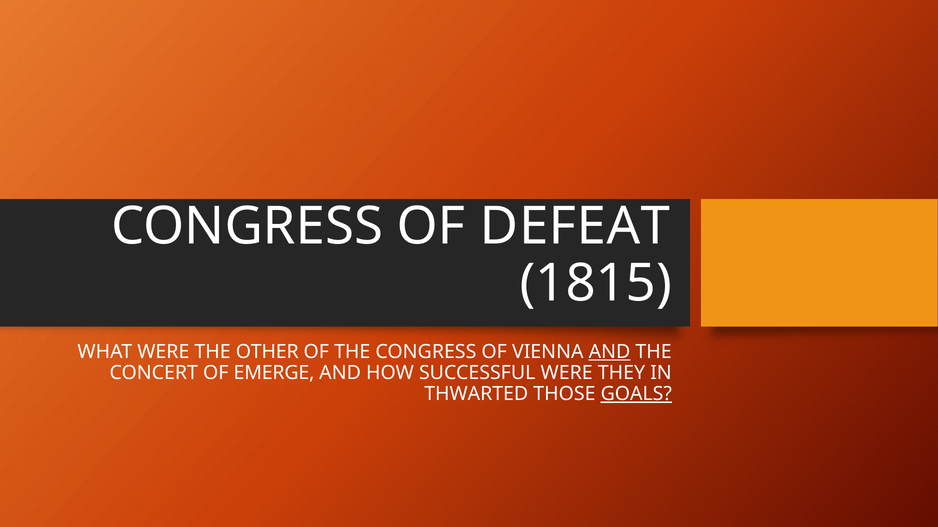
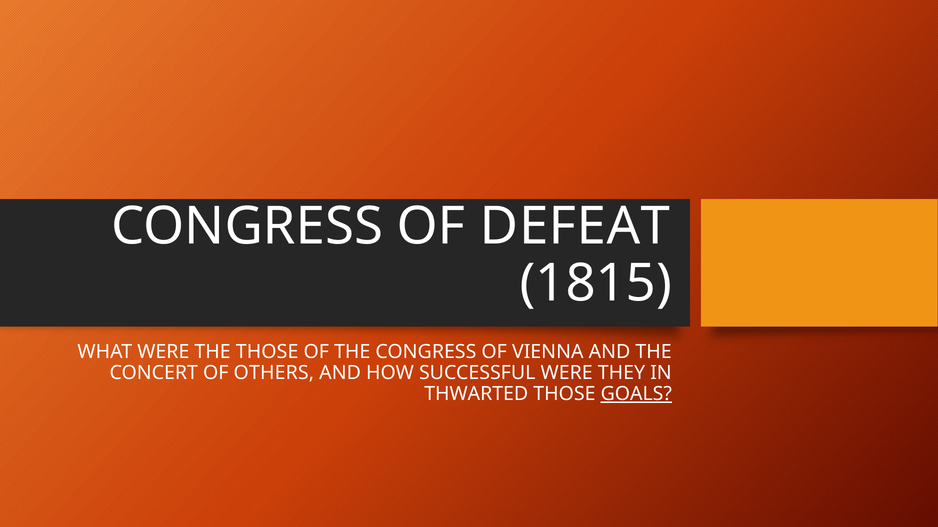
THE OTHER: OTHER -> THOSE
AND at (609, 352) underline: present -> none
EMERGE: EMERGE -> OTHERS
